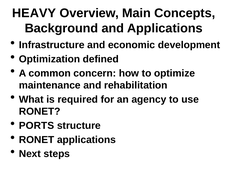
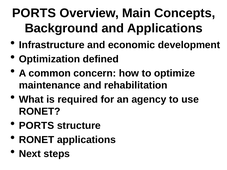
HEAVY at (34, 13): HEAVY -> PORTS
